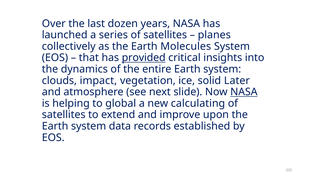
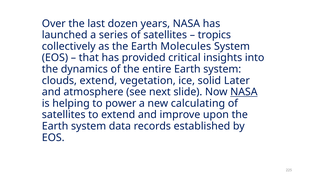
planes: planes -> tropics
provided underline: present -> none
clouds impact: impact -> extend
global: global -> power
